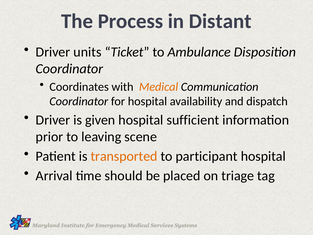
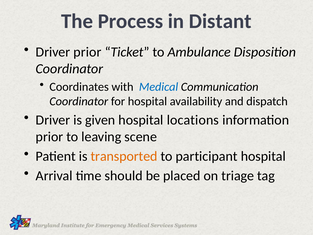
Driver units: units -> prior
Medical colour: orange -> blue
sufficient: sufficient -> locations
